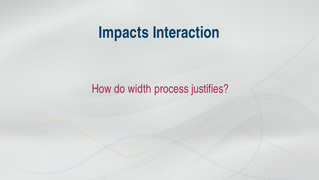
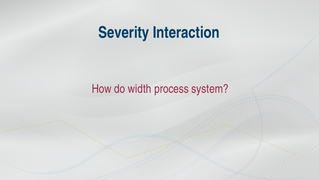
Impacts: Impacts -> Severity
justifies: justifies -> system
